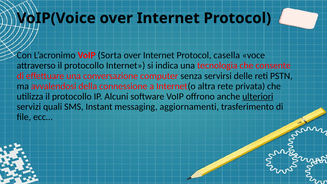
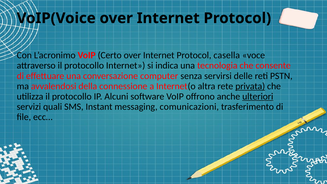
Sorta: Sorta -> Certo
privata underline: none -> present
aggiornamenti: aggiornamenti -> comunicazioni
